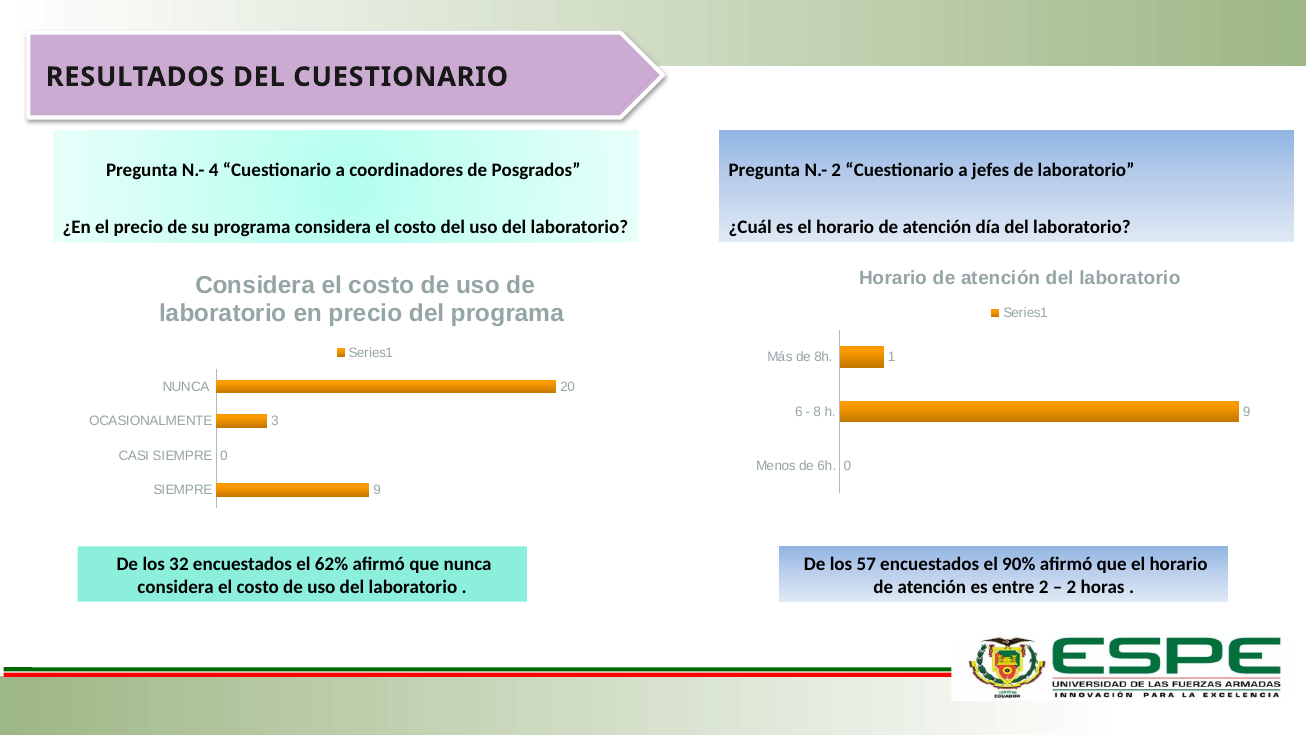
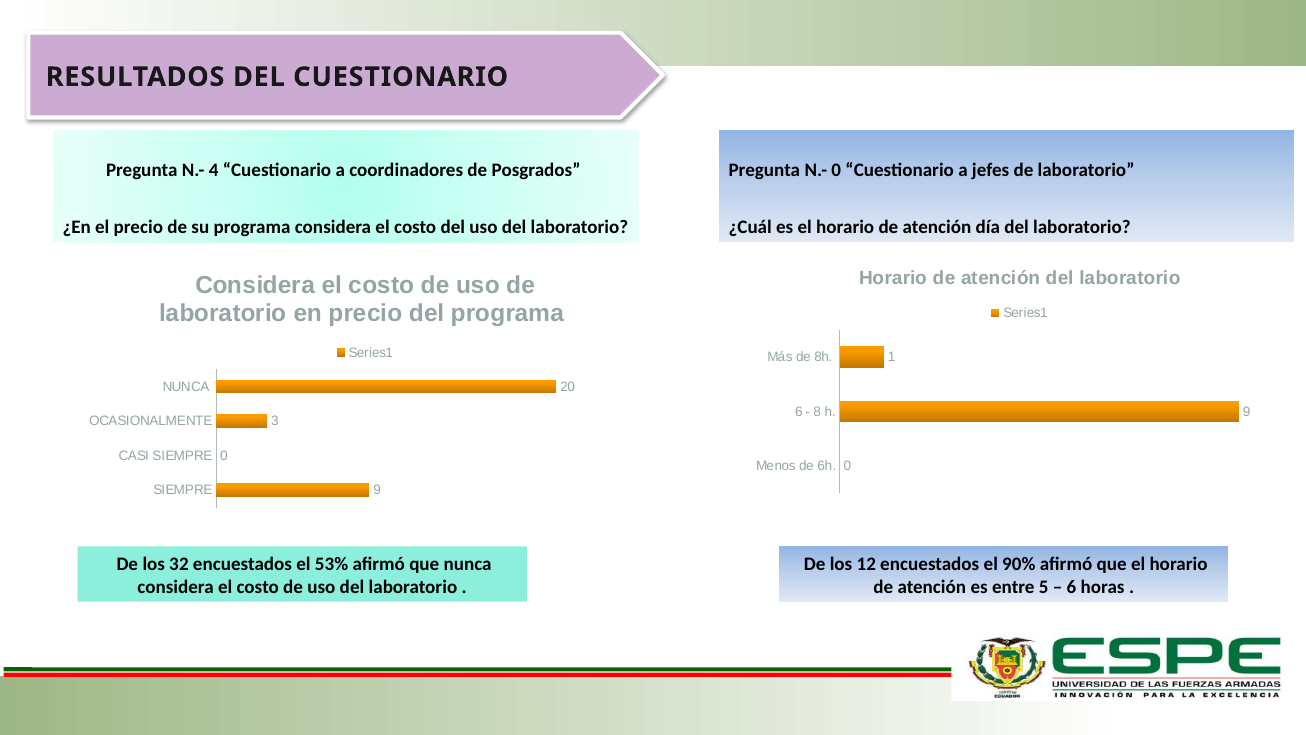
N.- 2: 2 -> 0
62%: 62% -> 53%
57: 57 -> 12
entre 2: 2 -> 5
2 at (1071, 586): 2 -> 6
